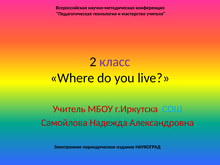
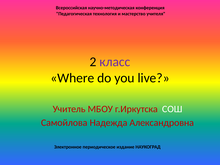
СОШ colour: light blue -> white
